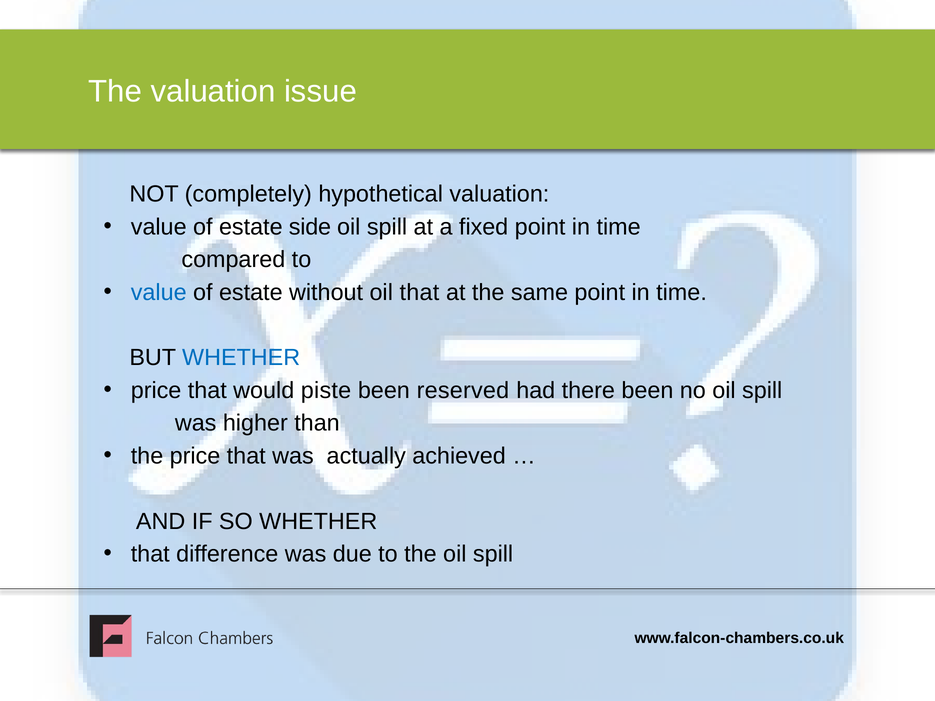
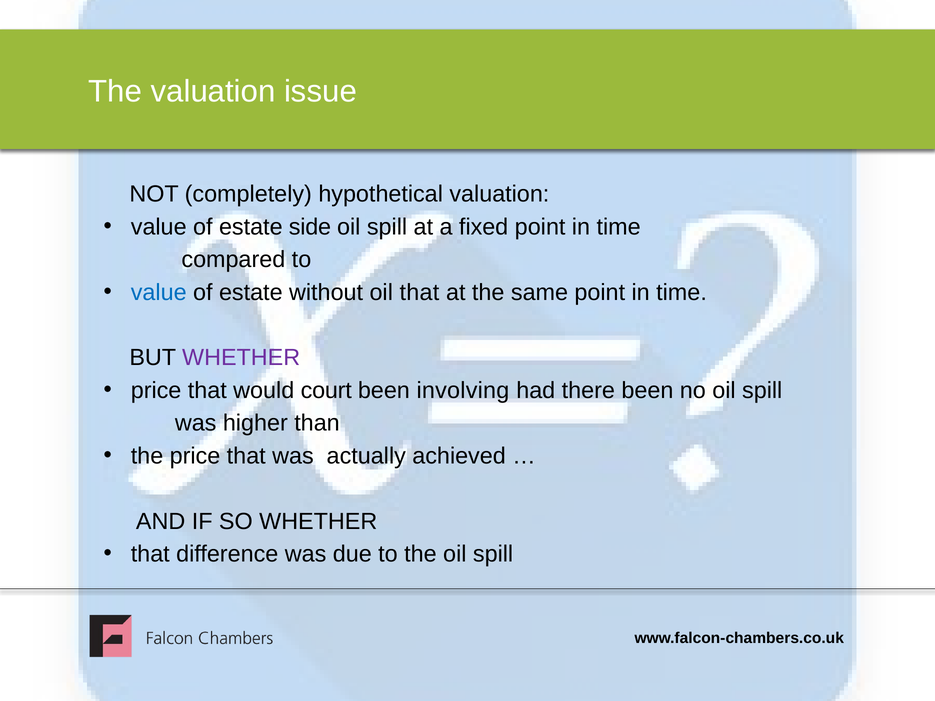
WHETHER at (241, 358) colour: blue -> purple
piste: piste -> court
reserved: reserved -> involving
